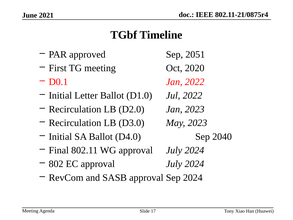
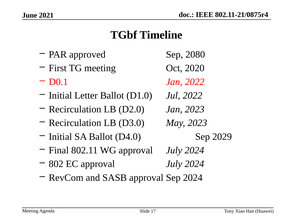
2051: 2051 -> 2080
2040: 2040 -> 2029
